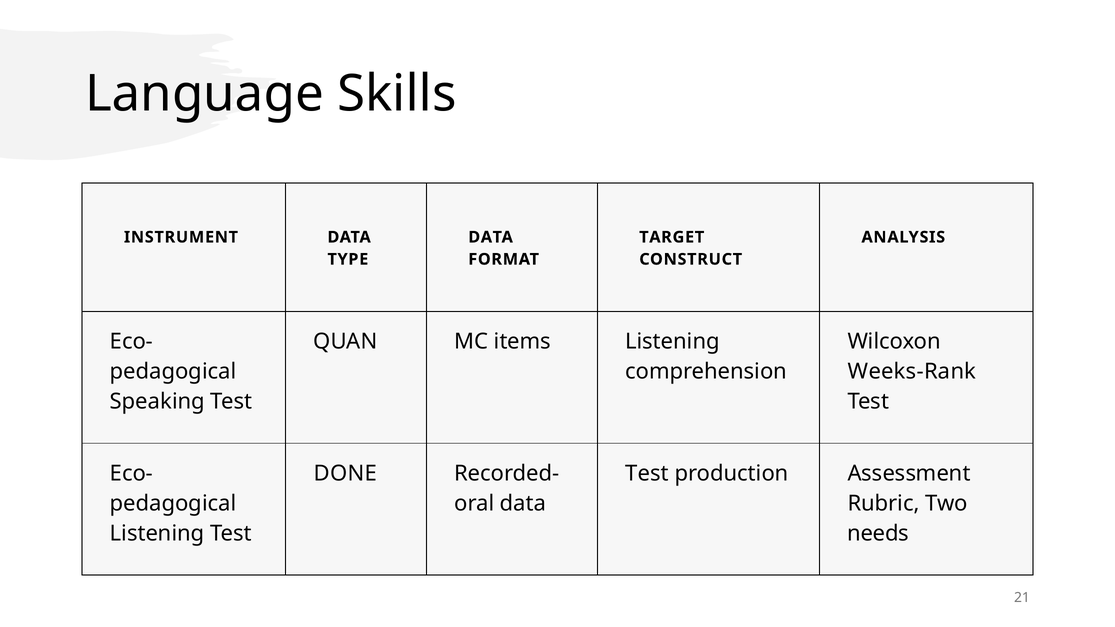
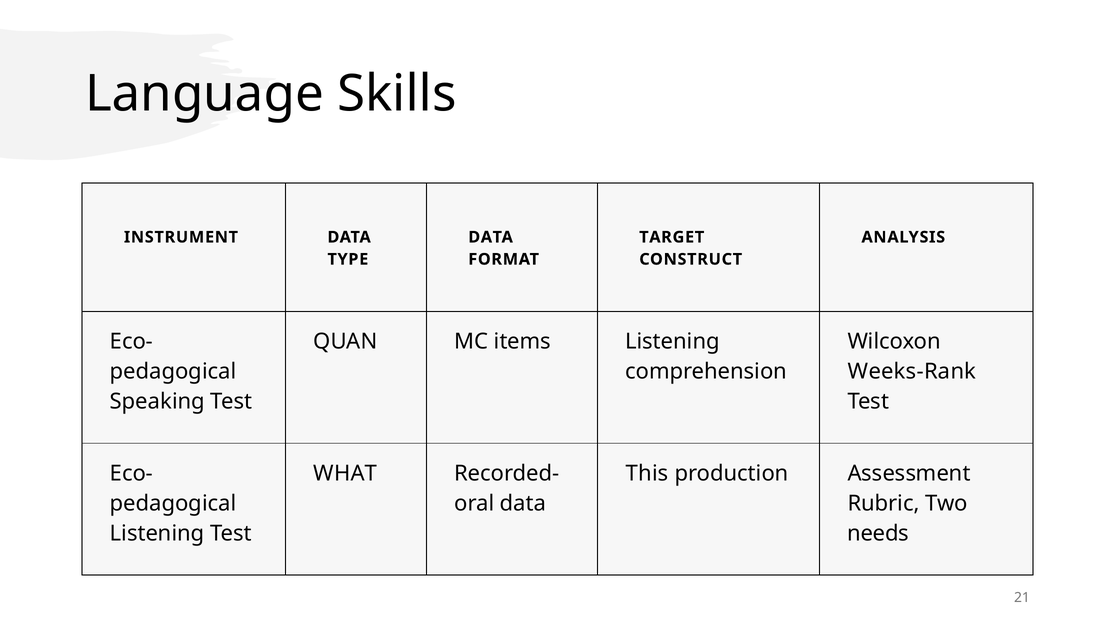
DONE: DONE -> WHAT
Test at (647, 474): Test -> This
